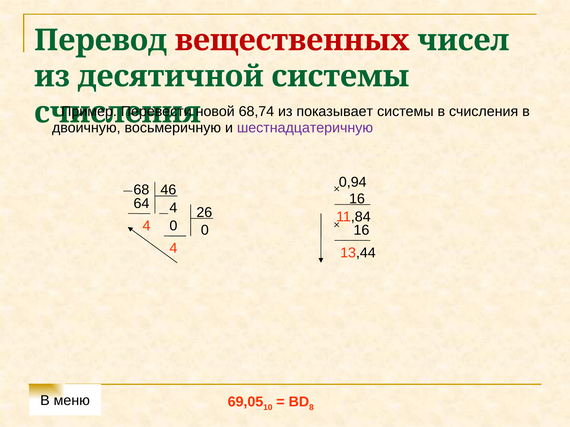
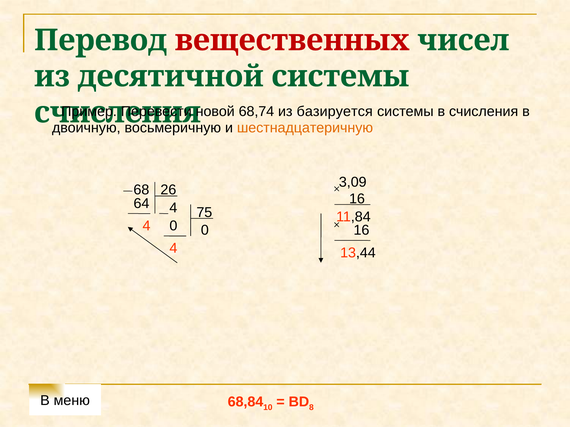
показывает: показывает -> базируется
шестнадцатеричную colour: purple -> orange
0,94: 0,94 -> 3,09
46: 46 -> 26
26: 26 -> 75
69,05: 69,05 -> 68,84
